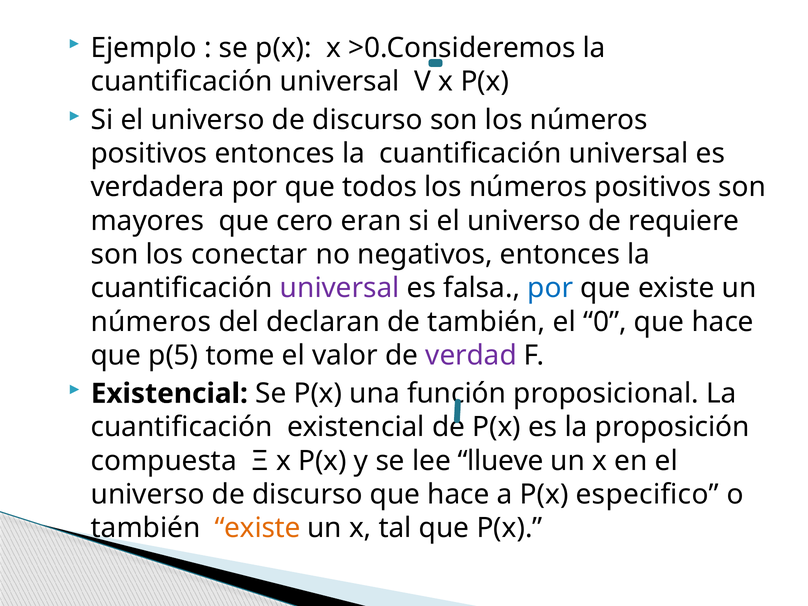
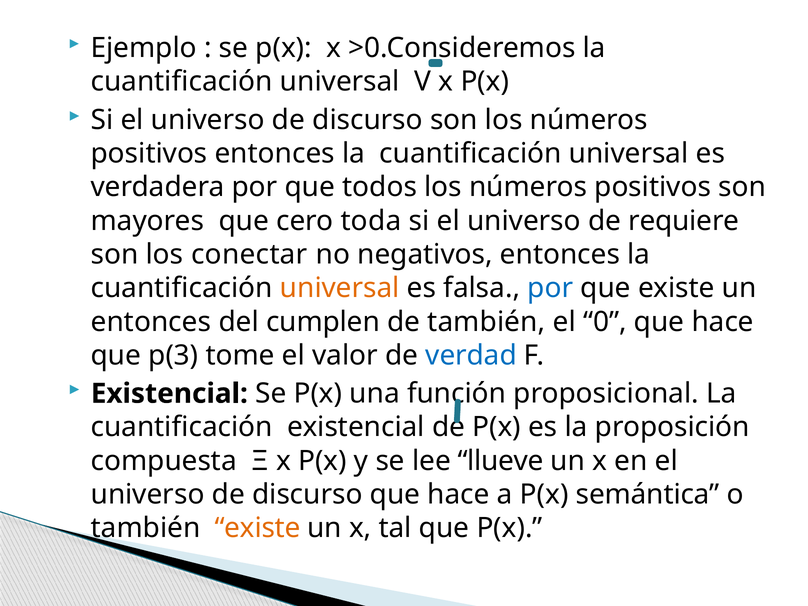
eran: eran -> toda
universal at (340, 288) colour: purple -> orange
números at (151, 322): números -> entonces
declaran: declaran -> cumplen
p(5: p(5 -> p(3
verdad colour: purple -> blue
especifico: especifico -> semántica
